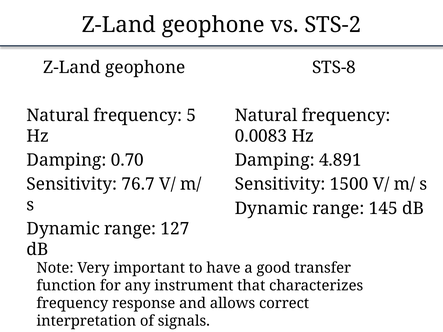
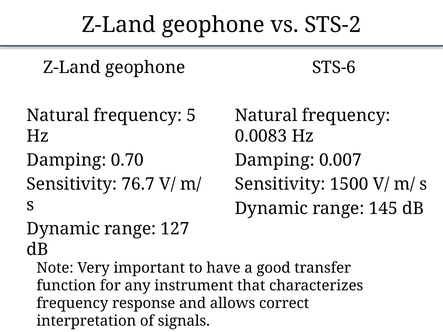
STS-8: STS-8 -> STS-6
4.891: 4.891 -> 0.007
